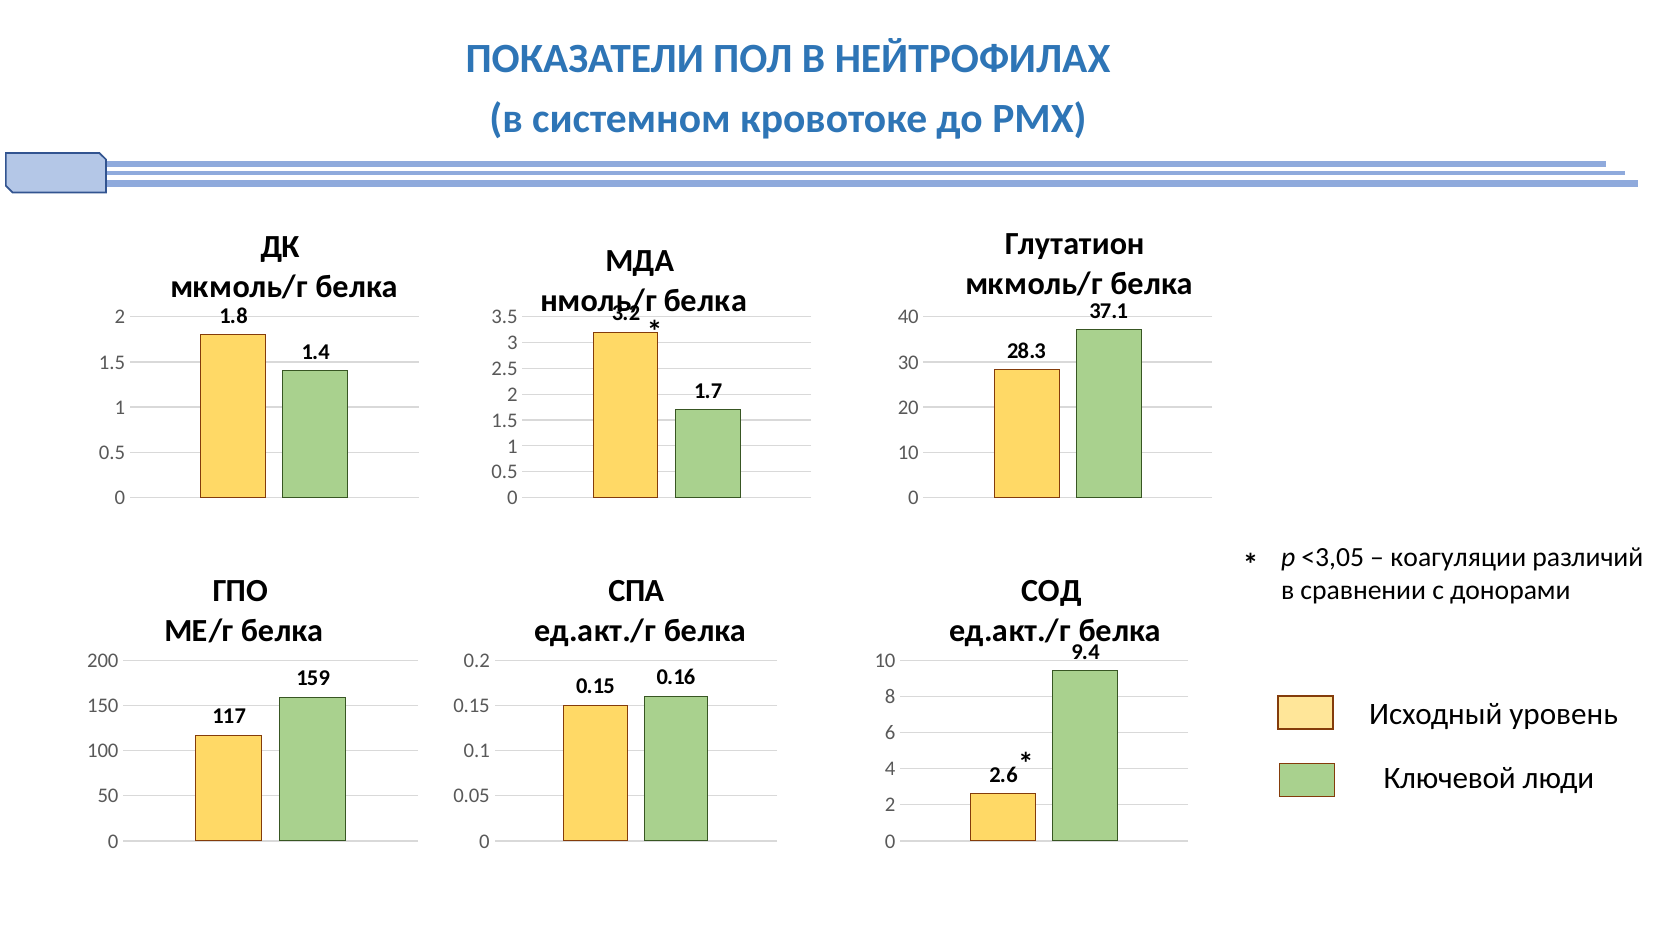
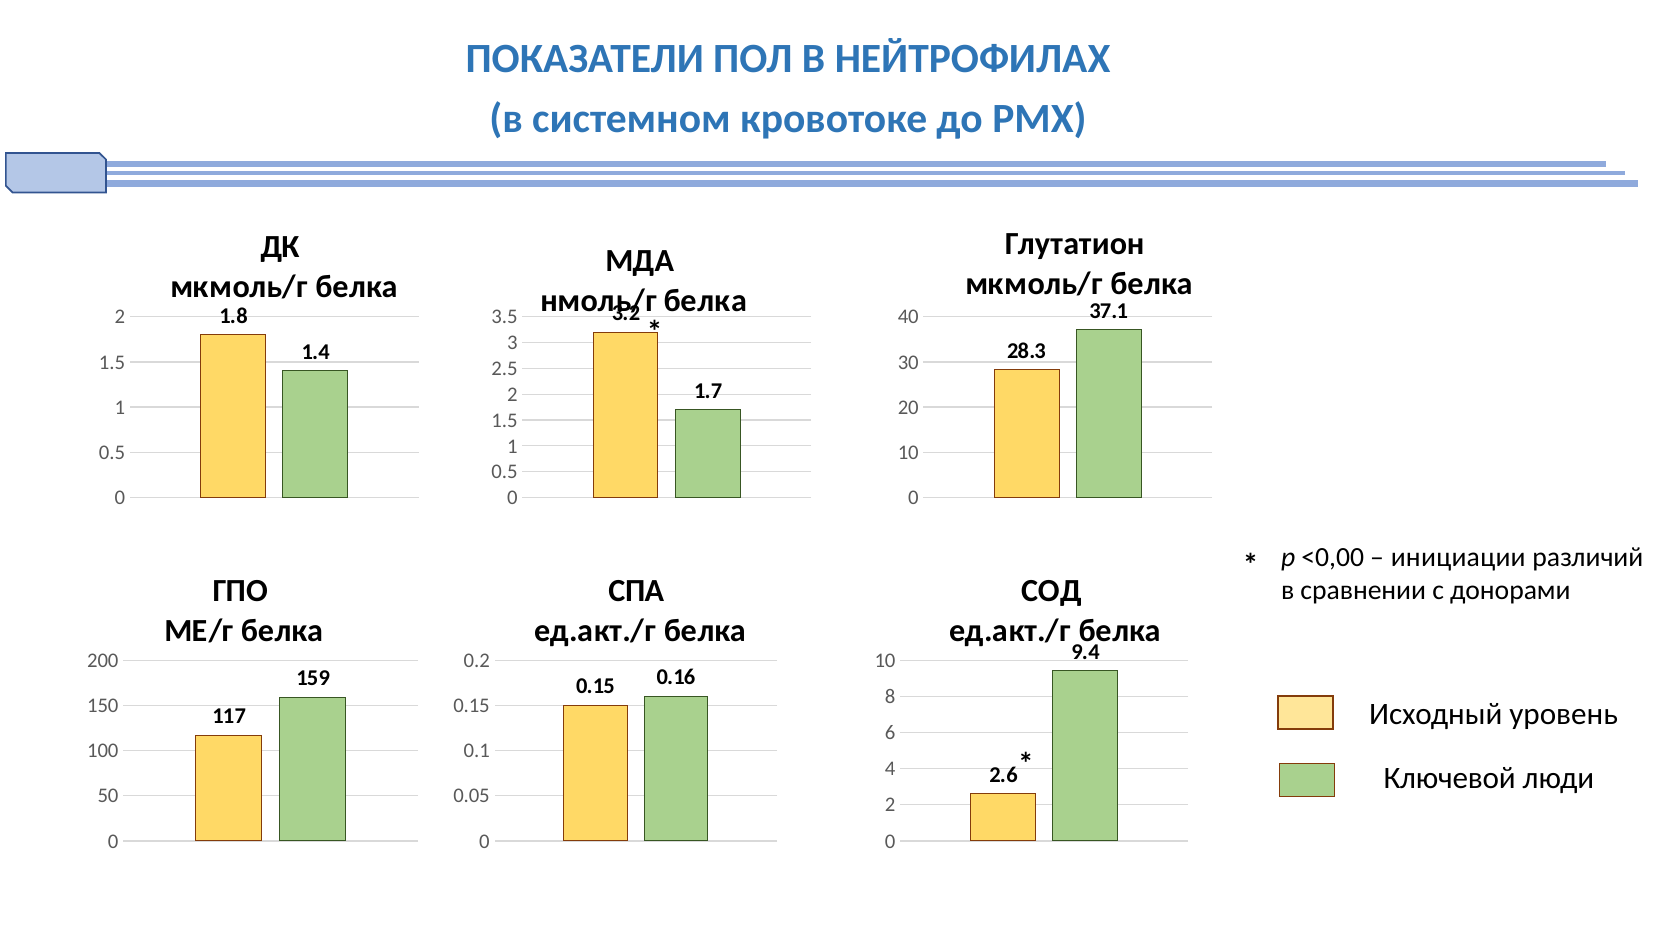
<3,05: <3,05 -> <0,00
коагуляции: коагуляции -> инициации
